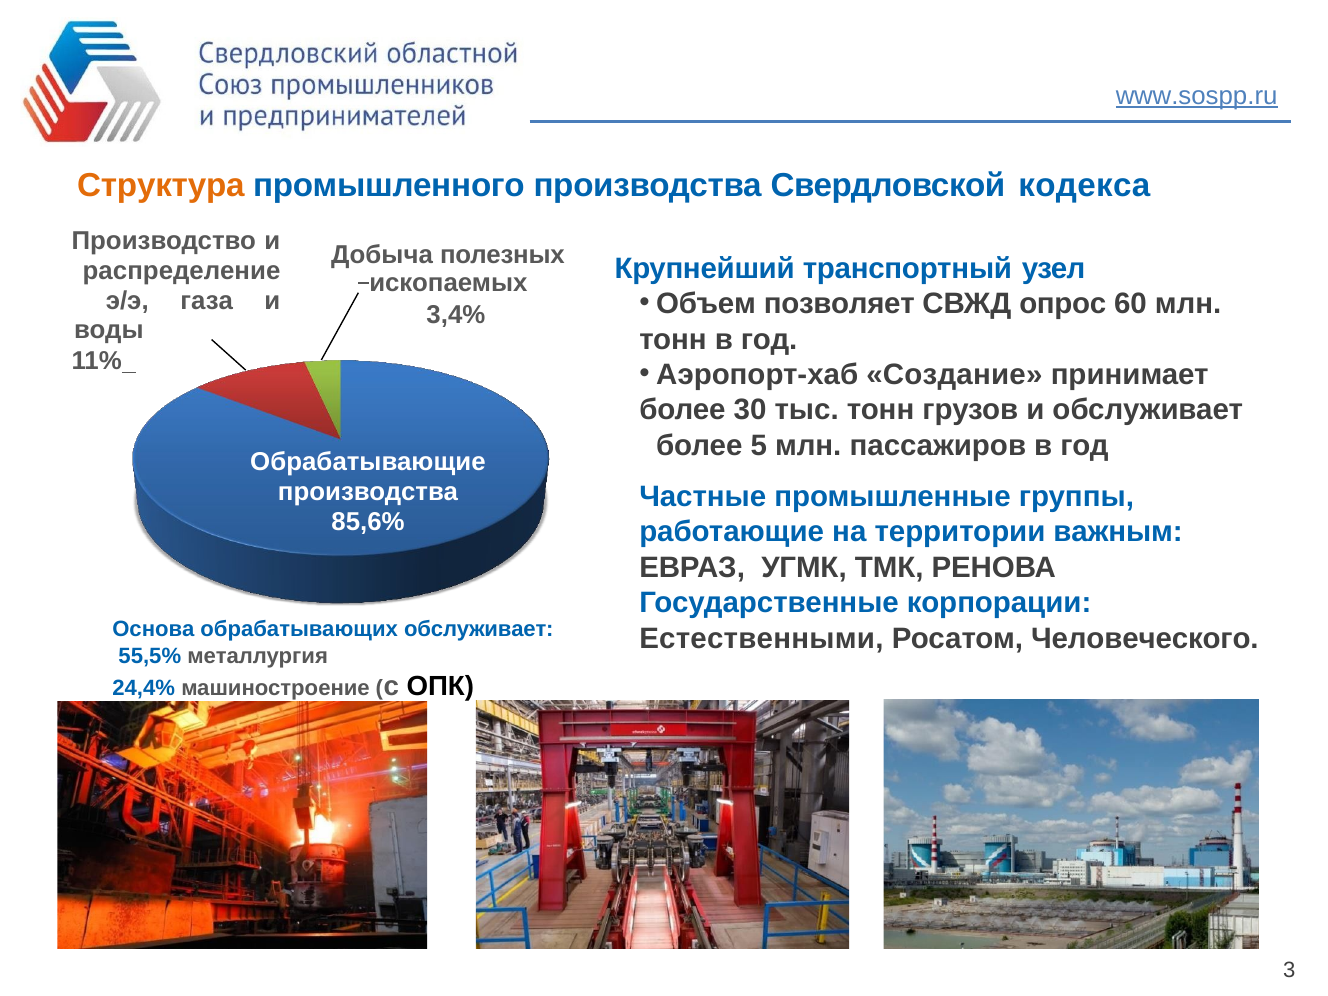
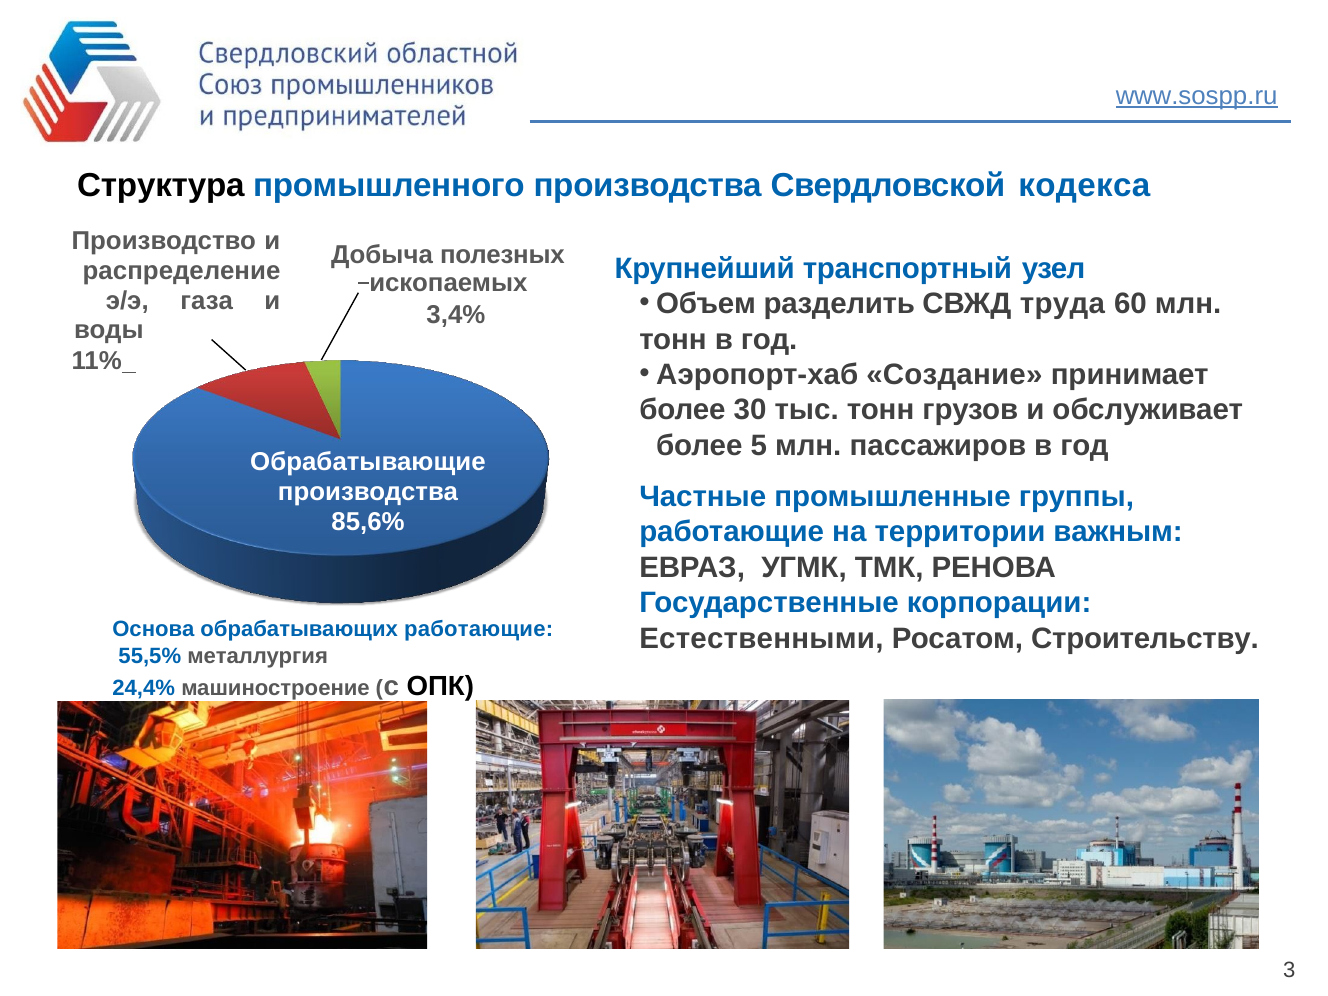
Структура colour: orange -> black
позволяет: позволяет -> разделить
опрос: опрос -> труда
обрабатывающих обслуживает: обслуживает -> работающие
Человеческого: Человеческого -> Строительству
